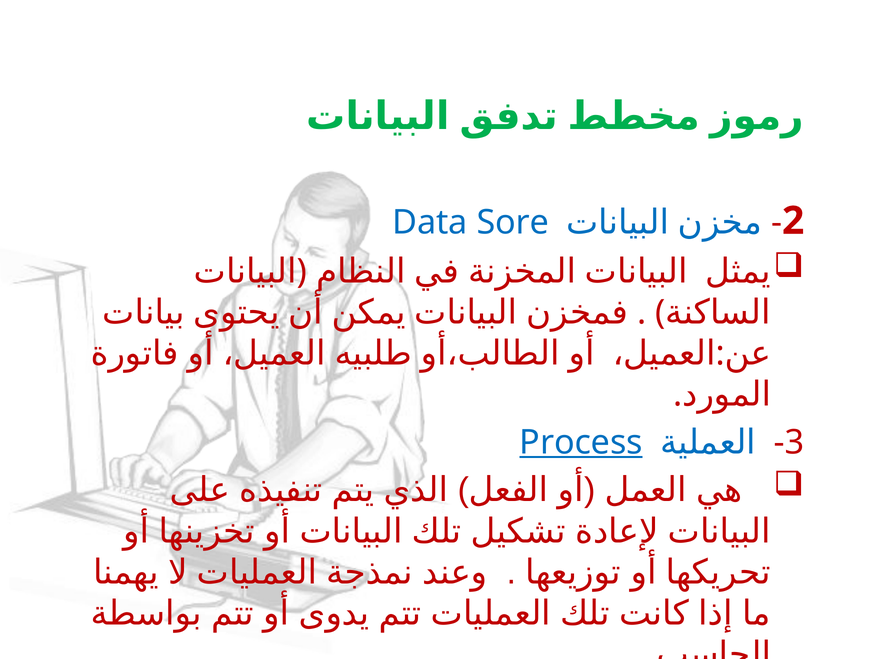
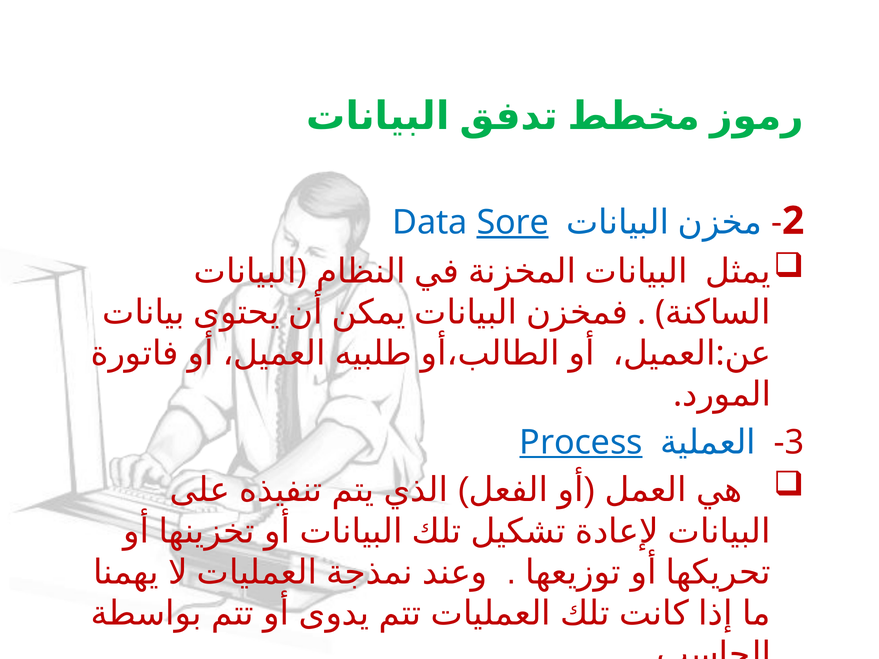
Sore underline: none -> present
